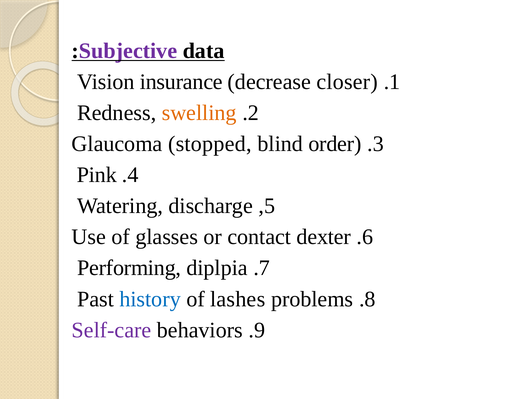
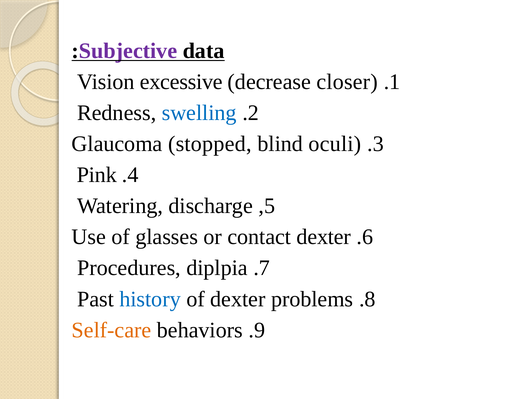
insurance: insurance -> excessive
swelling colour: orange -> blue
order: order -> oculi
Performing: Performing -> Procedures
of lashes: lashes -> dexter
Self-care colour: purple -> orange
